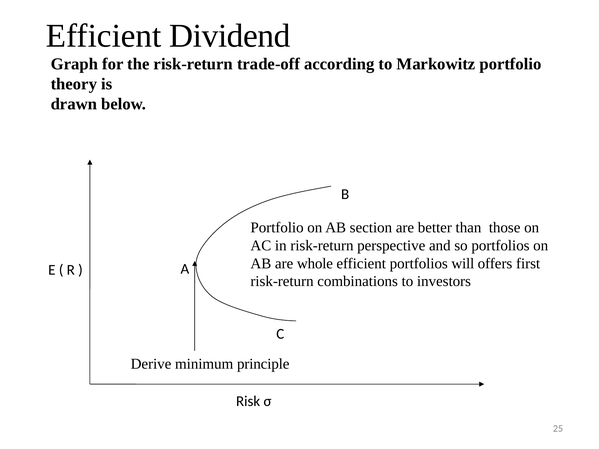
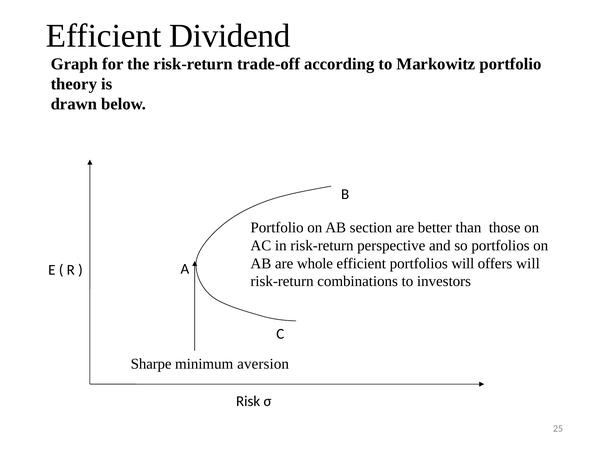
offers first: first -> will
Derive: Derive -> Sharpe
principle: principle -> aversion
